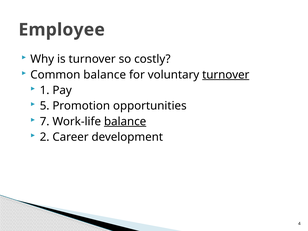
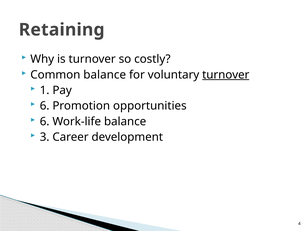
Employee: Employee -> Retaining
5 at (45, 106): 5 -> 6
7 at (45, 121): 7 -> 6
balance at (125, 121) underline: present -> none
2: 2 -> 3
